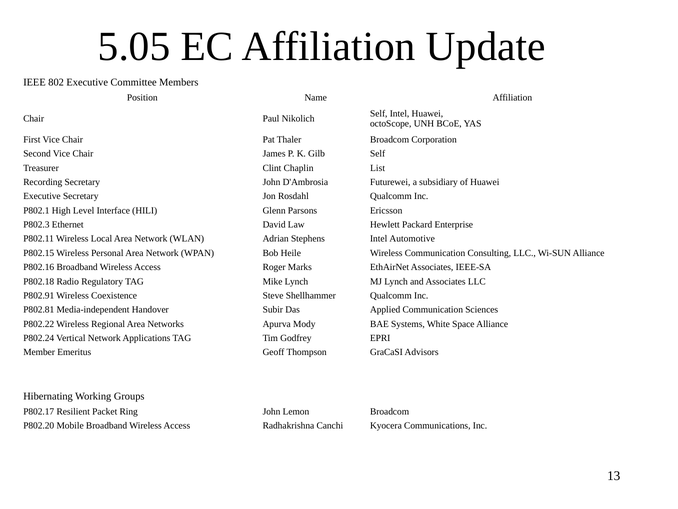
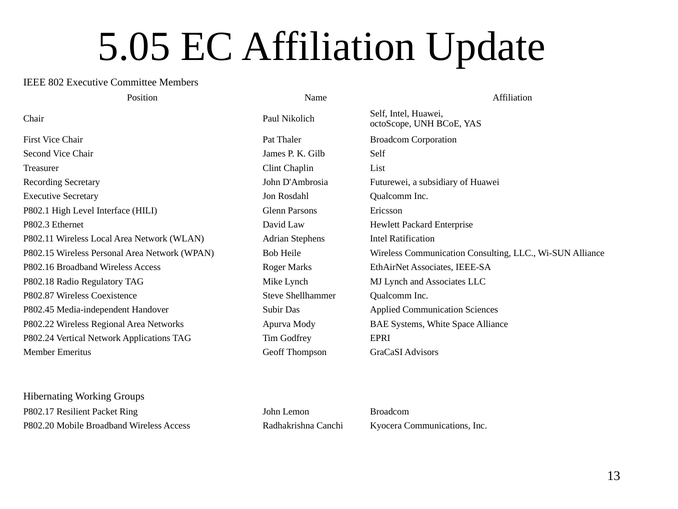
Automotive: Automotive -> Ratification
P802.91: P802.91 -> P802.87
P802.81: P802.81 -> P802.45
